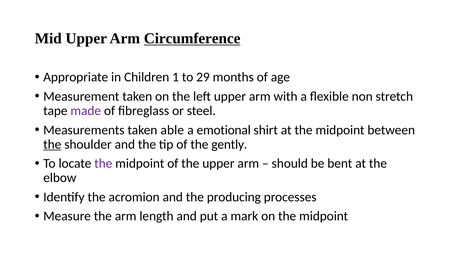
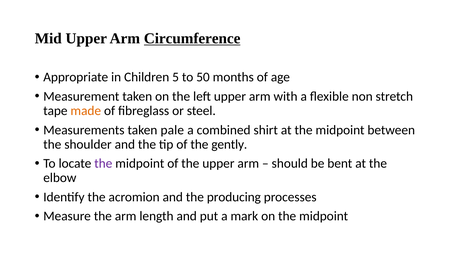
1: 1 -> 5
29: 29 -> 50
made colour: purple -> orange
able: able -> pale
emotional: emotional -> combined
the at (52, 144) underline: present -> none
